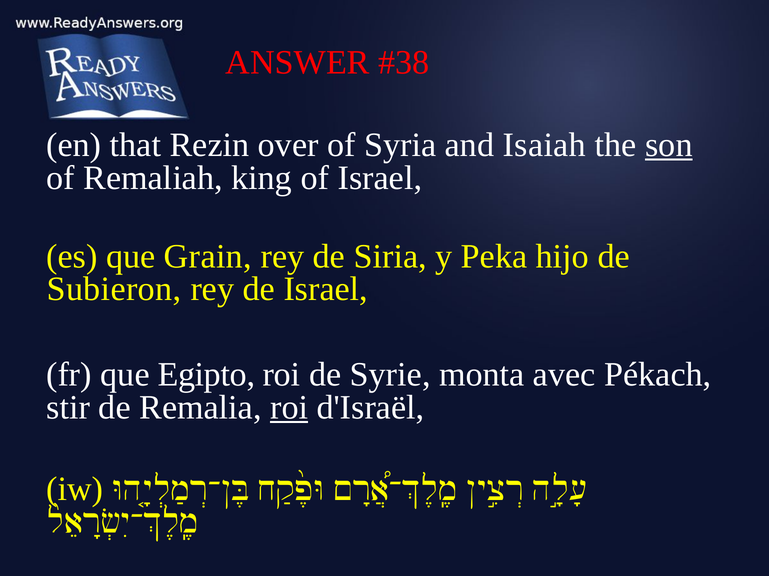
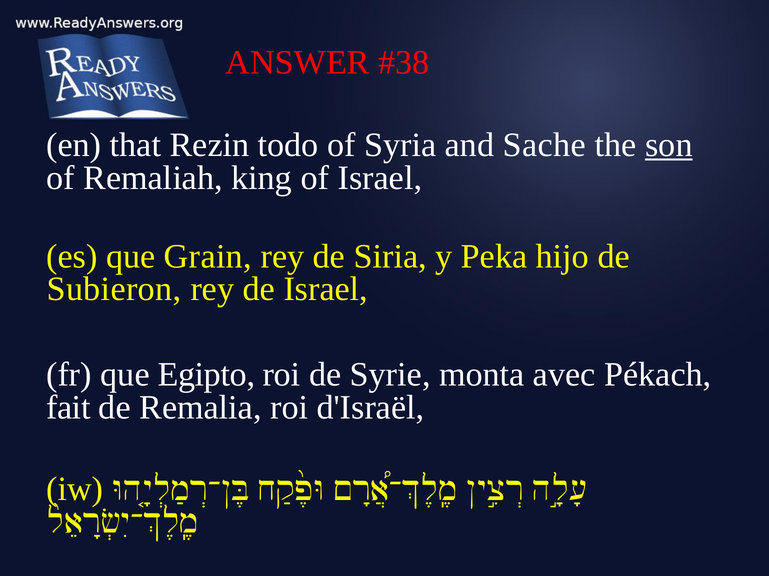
over: over -> todo
Isaiah: Isaiah -> Sache
stir: stir -> fait
roi at (289, 408) underline: present -> none
